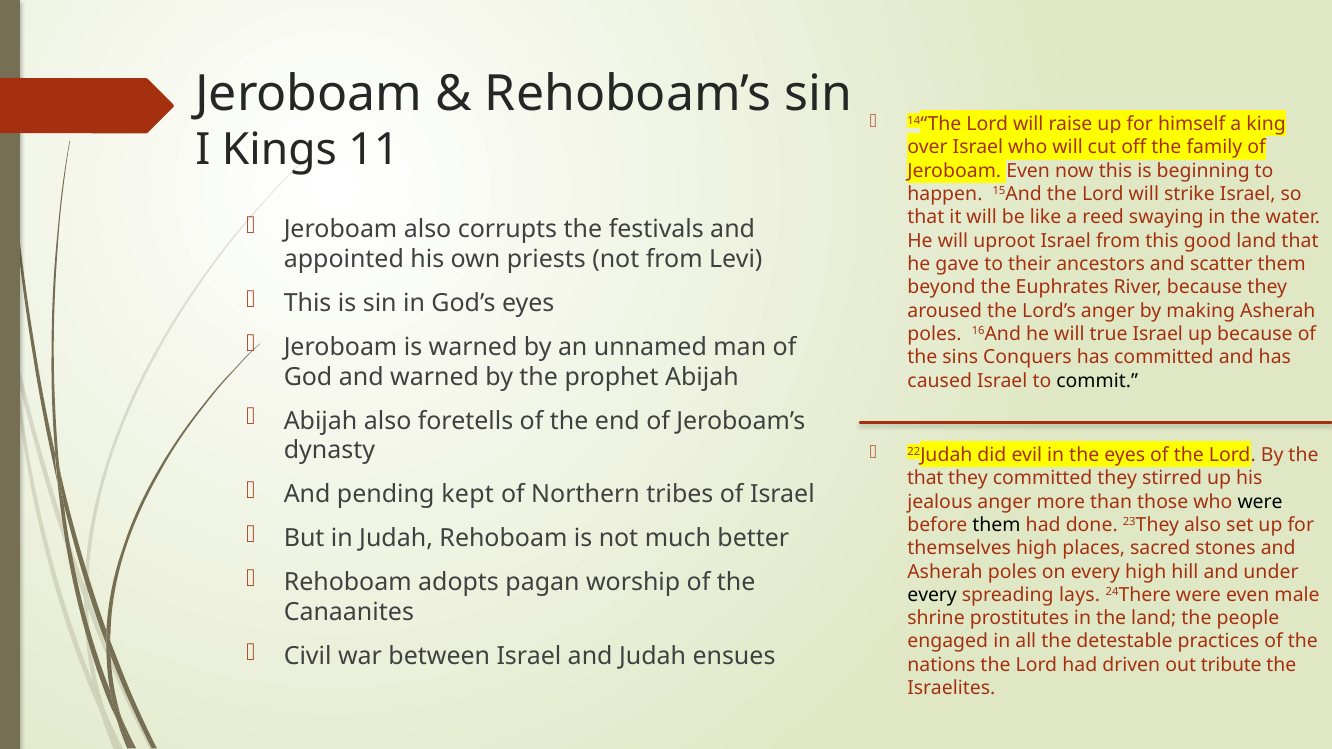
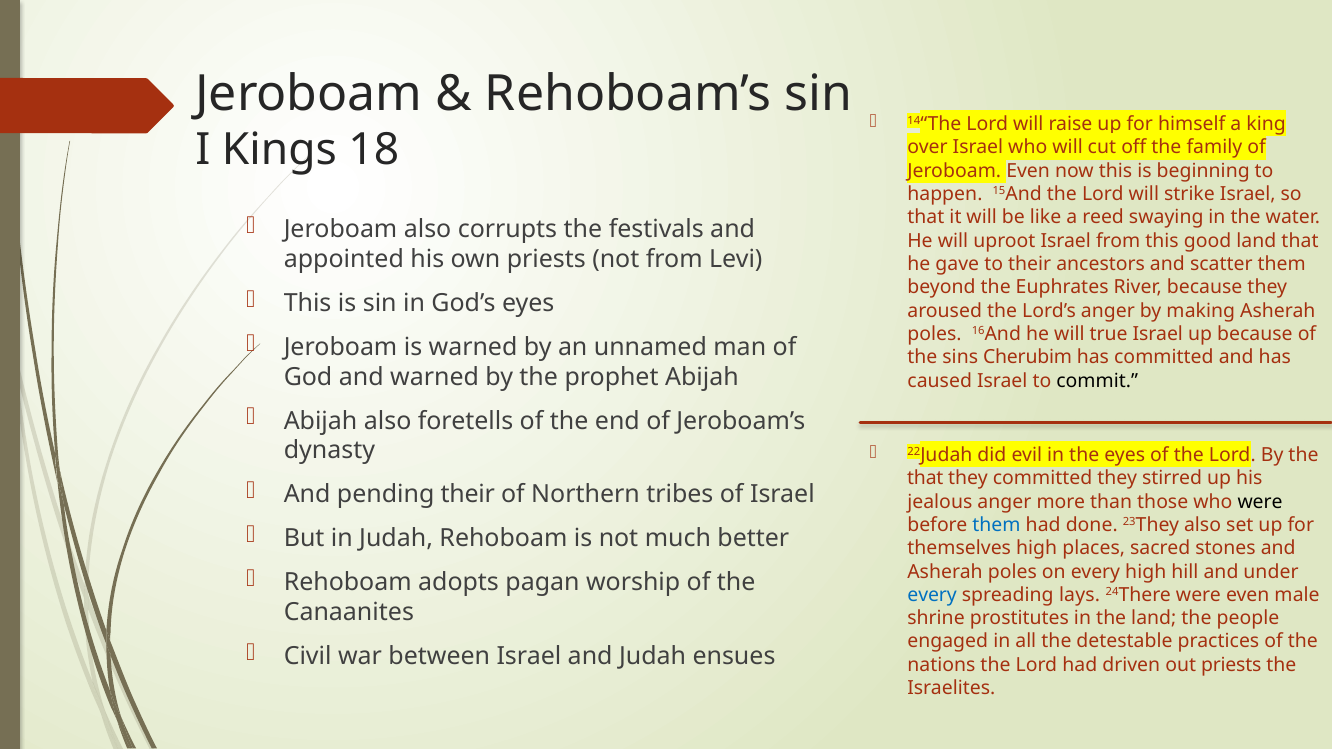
11: 11 -> 18
Conquers: Conquers -> Cherubim
pending kept: kept -> their
them at (997, 525) colour: black -> blue
every at (932, 595) colour: black -> blue
out tribute: tribute -> priests
